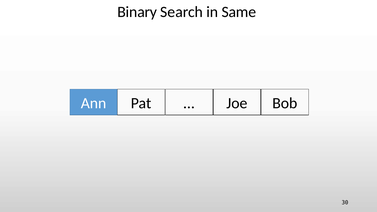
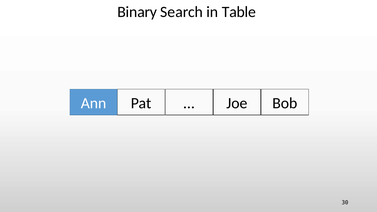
Same: Same -> Table
